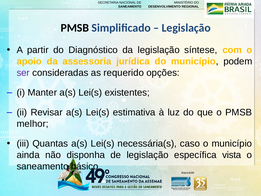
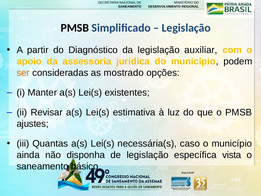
síntese: síntese -> auxiliar
ser colour: purple -> orange
requerido: requerido -> mostrado
melhor: melhor -> ajustes
